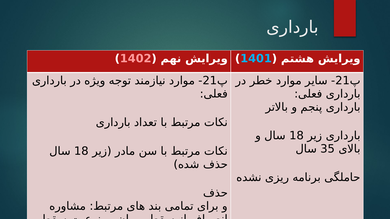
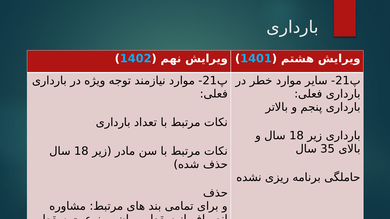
1402 colour: pink -> light blue
